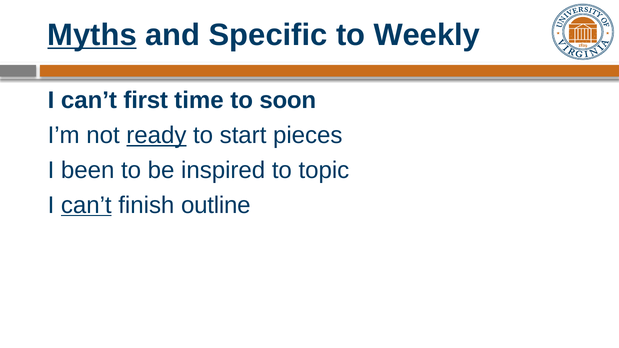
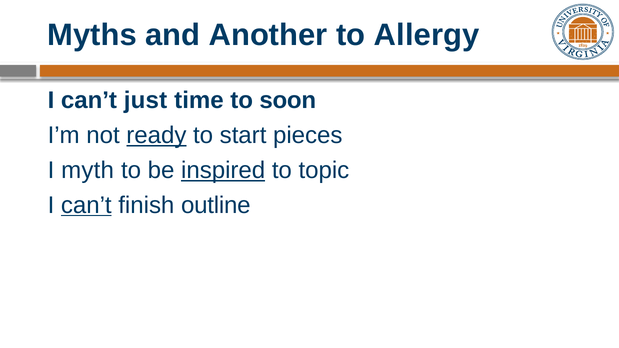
Myths underline: present -> none
Specific: Specific -> Another
Weekly: Weekly -> Allergy
first: first -> just
been: been -> myth
inspired underline: none -> present
